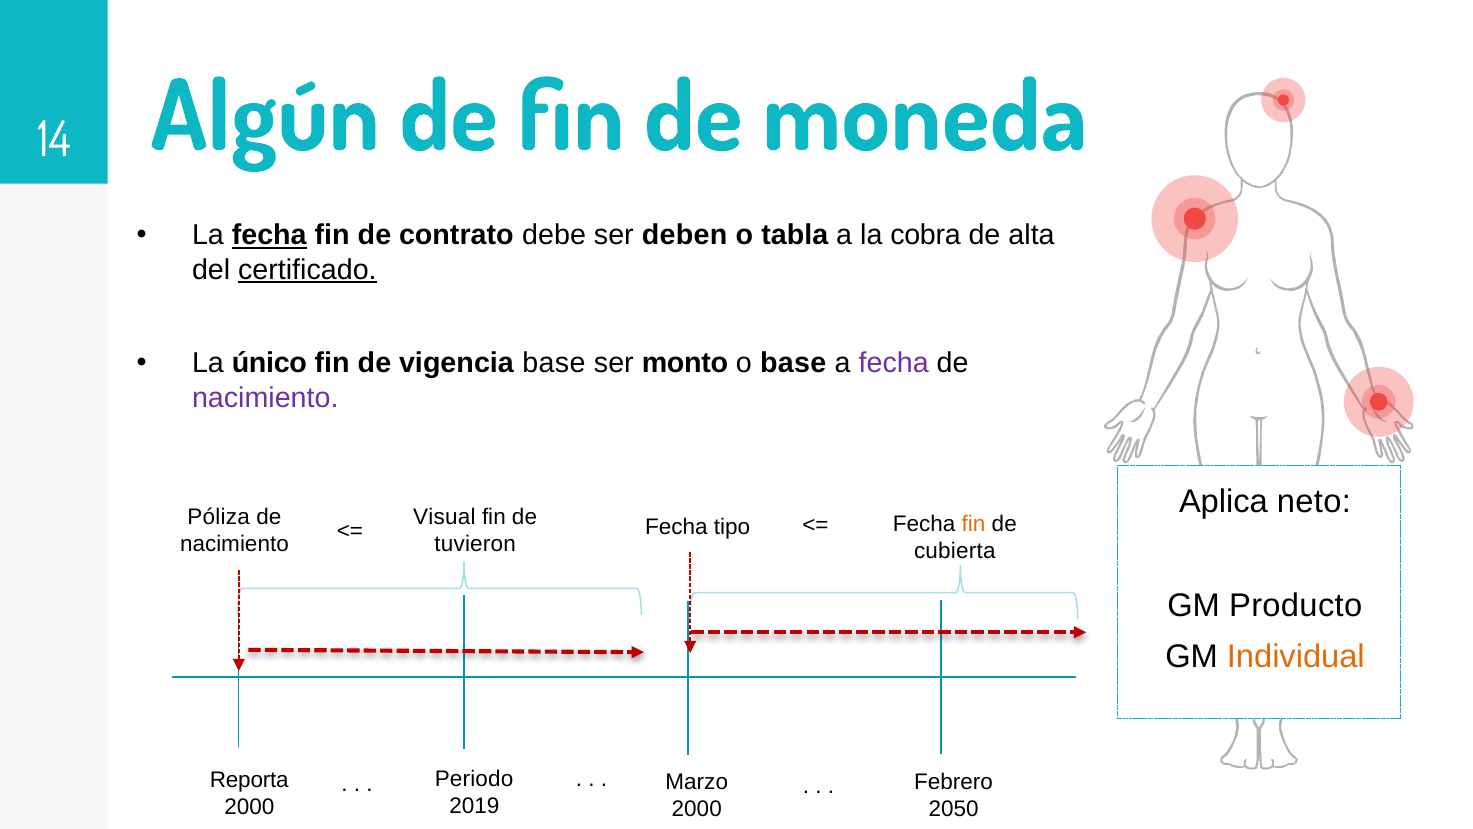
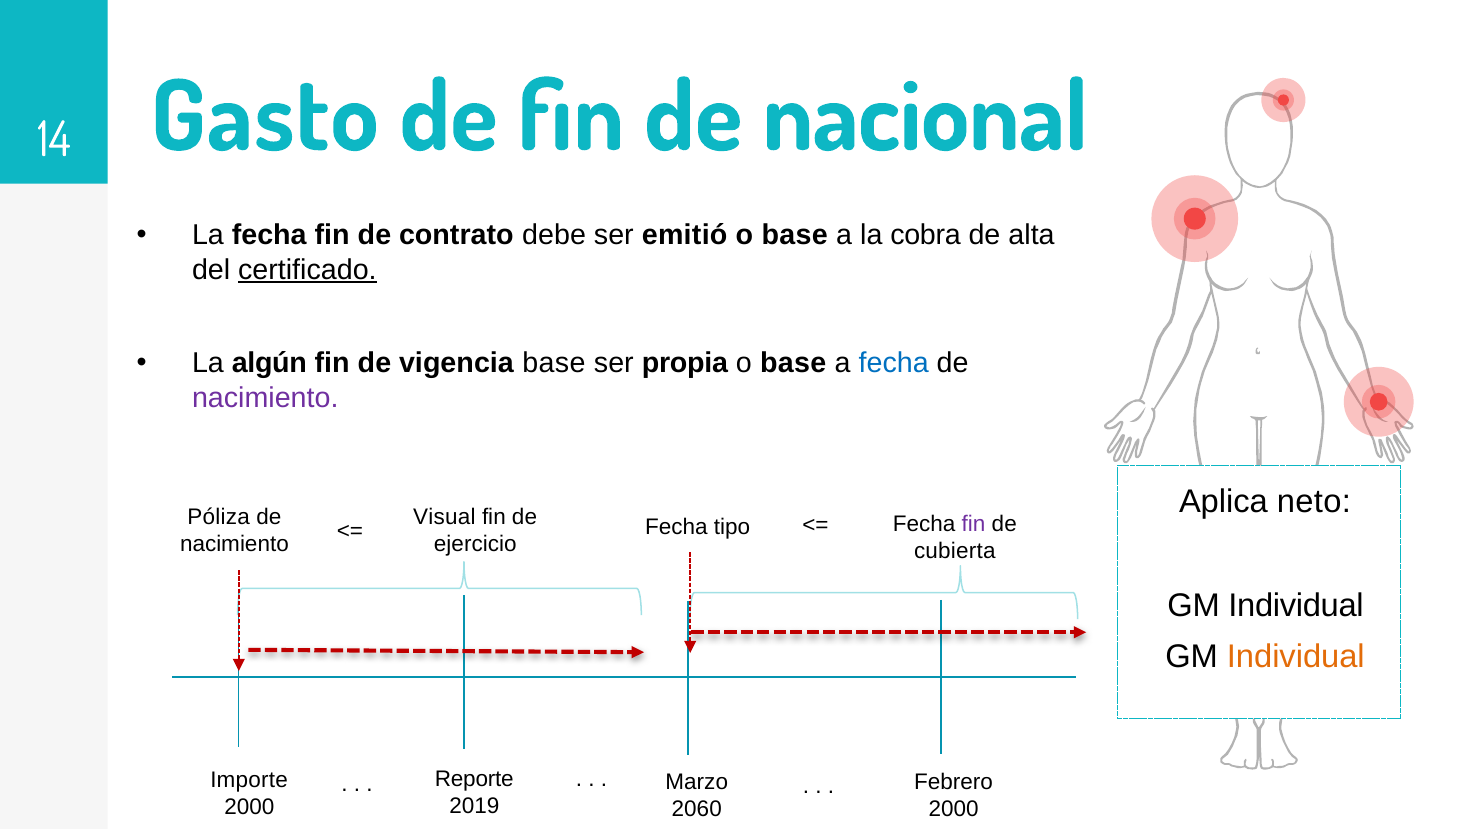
Algún: Algún -> Gasto
moneda: moneda -> nacional
fecha at (269, 235) underline: present -> none
deben: deben -> emitió
tabla at (795, 235): tabla -> base
único: único -> algún
monto: monto -> propia
fecha at (894, 363) colour: purple -> blue
fin at (974, 523) colour: orange -> purple
tuvieron: tuvieron -> ejercicio
Producto at (1296, 605): Producto -> Individual
Periodo: Periodo -> Reporte
Reporta: Reporta -> Importe
2000 at (697, 808): 2000 -> 2060
2050 at (954, 808): 2050 -> 2000
